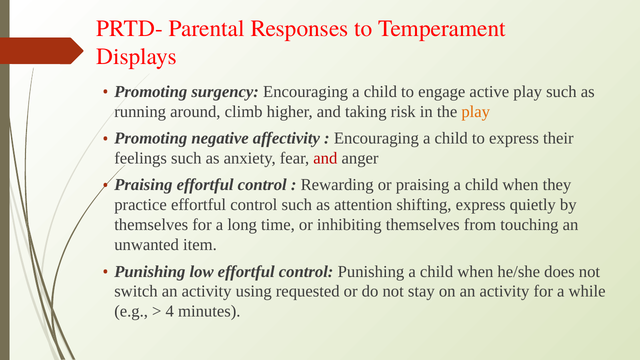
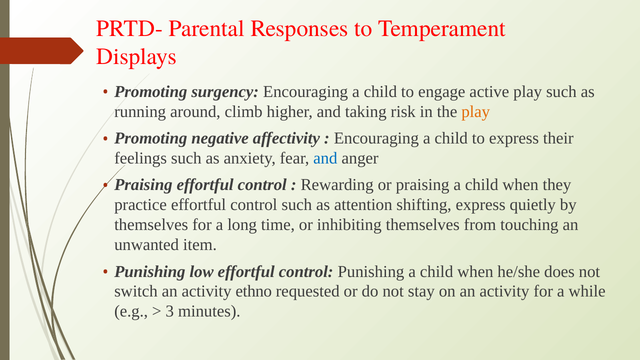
and at (325, 158) colour: red -> blue
using: using -> ethno
4: 4 -> 3
